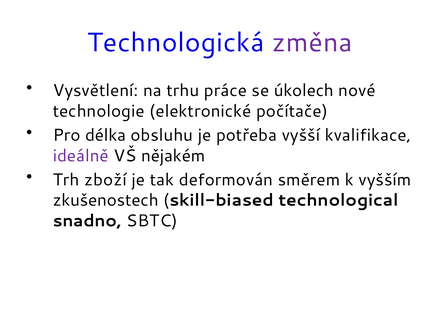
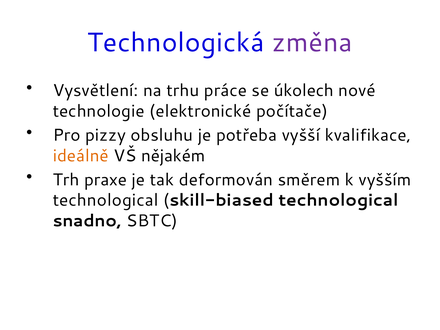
délka: délka -> pizzy
ideálně colour: purple -> orange
zboží: zboží -> praxe
zkušenostech at (106, 200): zkušenostech -> technological
